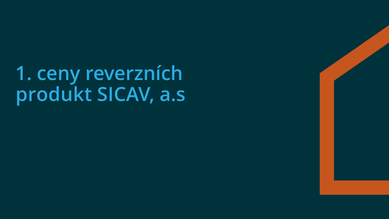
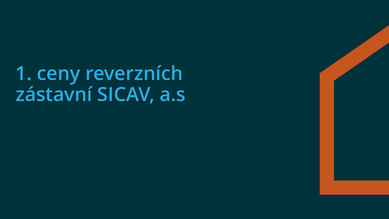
produkt: produkt -> zástavní
